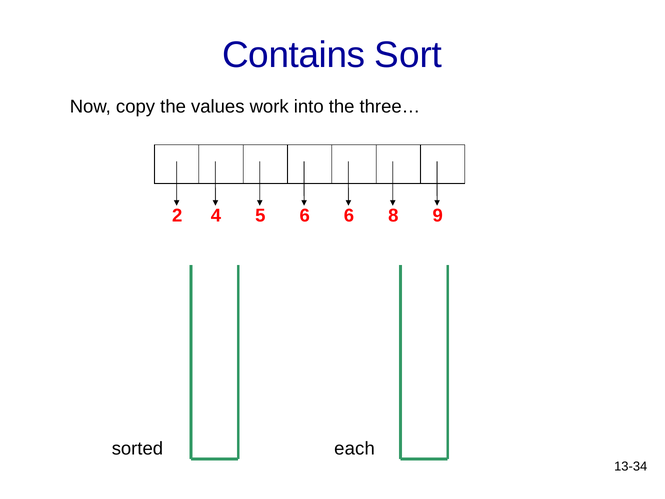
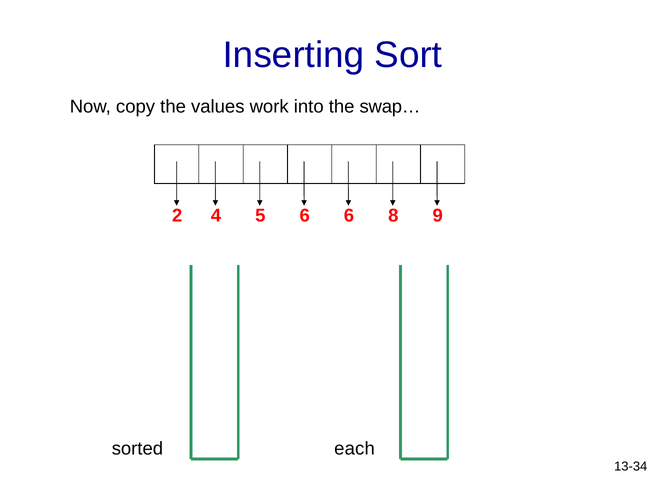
Contains: Contains -> Inserting
three…: three… -> swap…
